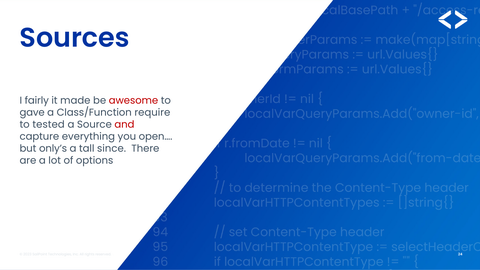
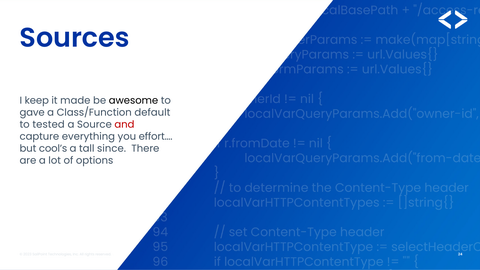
fairly: fairly -> keep
awesome colour: red -> black
require: require -> default
open…: open… -> effort…
only’s: only’s -> cool’s
